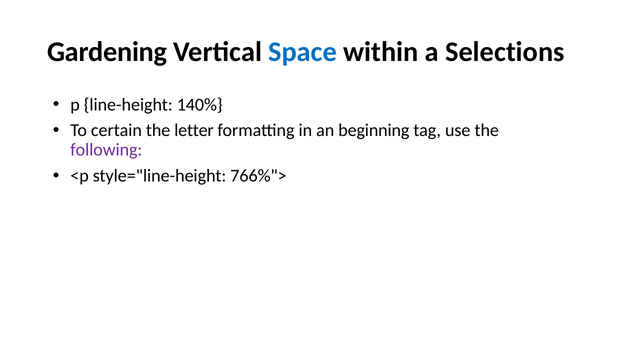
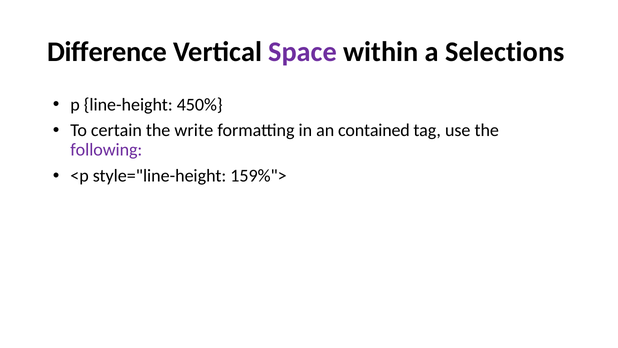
Gardening: Gardening -> Difference
Space colour: blue -> purple
140%: 140% -> 450%
letter: letter -> write
beginning: beginning -> contained
766%">: 766%"> -> 159%">
